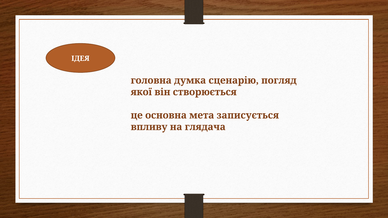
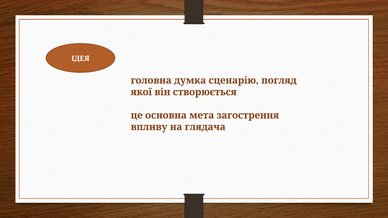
записується: записується -> загострення
